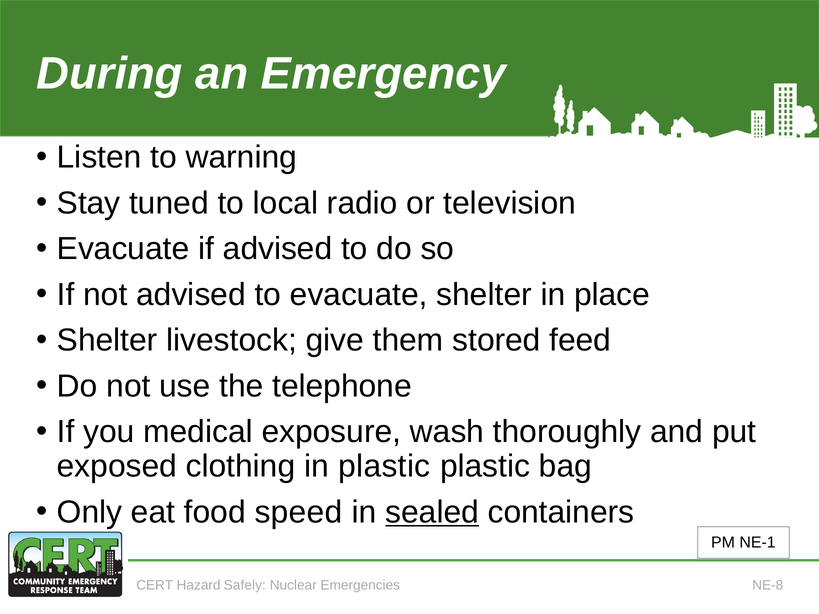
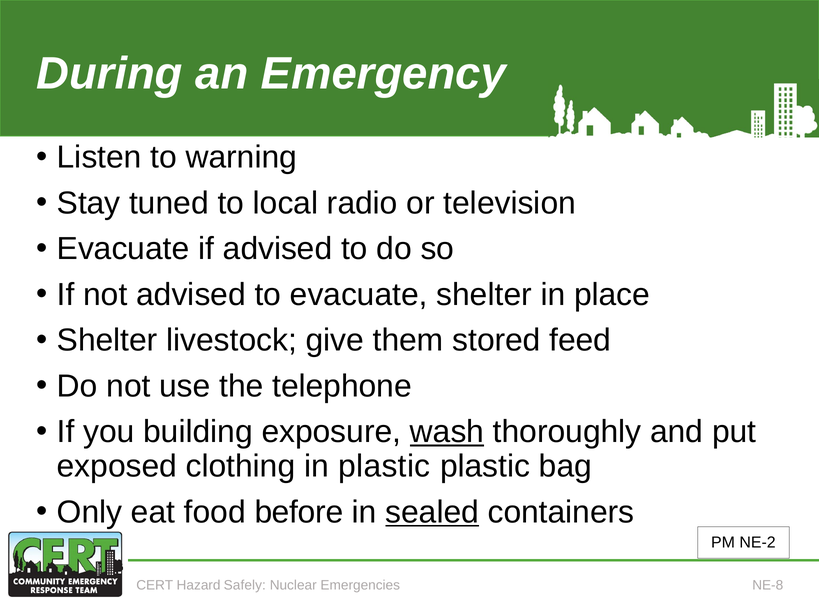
medical: medical -> building
wash underline: none -> present
speed: speed -> before
NE-1: NE-1 -> NE-2
